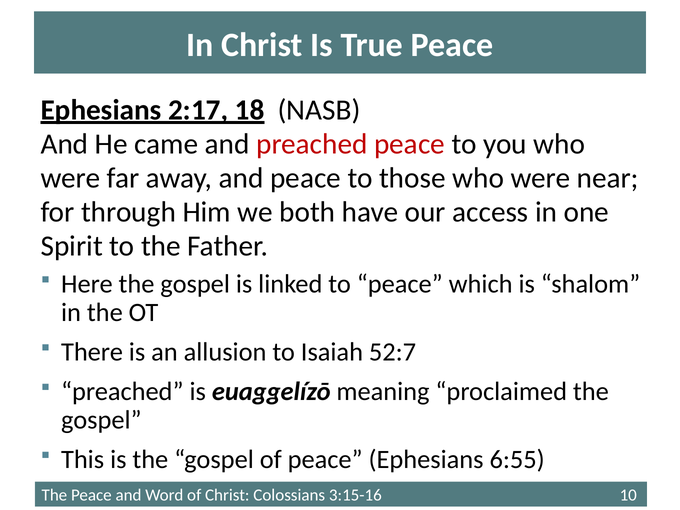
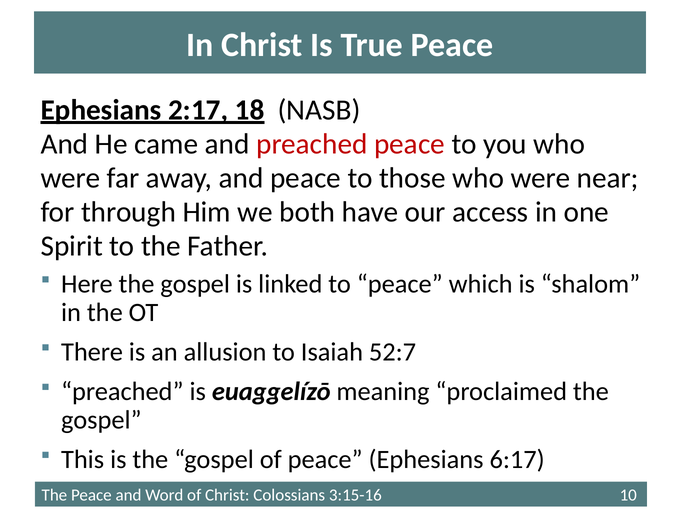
6:55: 6:55 -> 6:17
